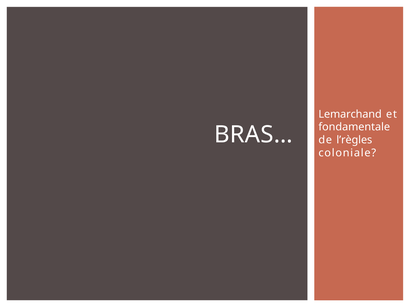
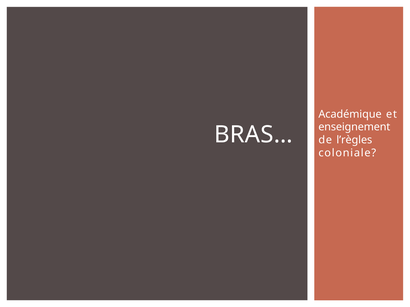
Lemarchand: Lemarchand -> Académique
fondamentale: fondamentale -> enseignement
